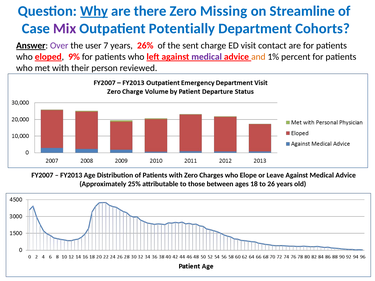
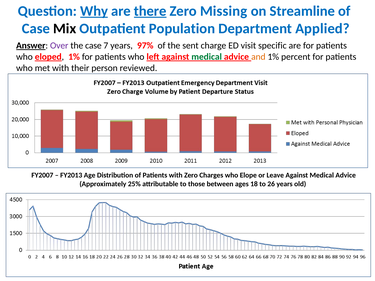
there underline: none -> present
Mix colour: purple -> black
Potentially: Potentially -> Population
Cohorts: Cohorts -> Applied
the user: user -> case
26%: 26% -> 97%
contact: contact -> specific
eloped 9%: 9% -> 1%
medical at (207, 57) colour: purple -> green
